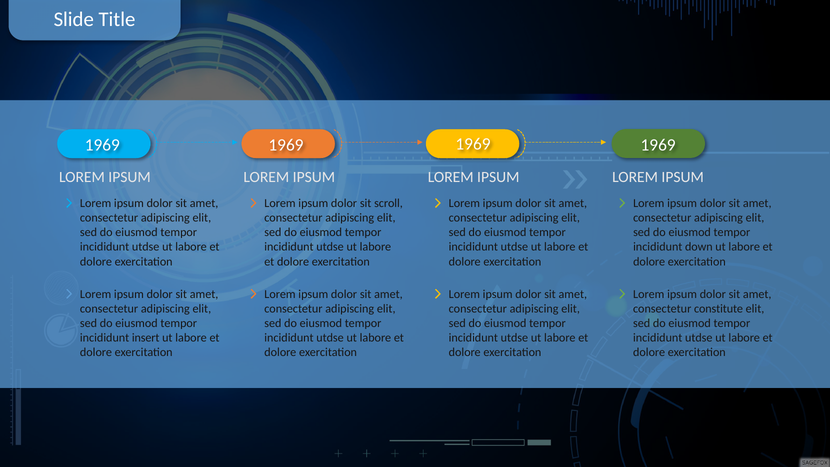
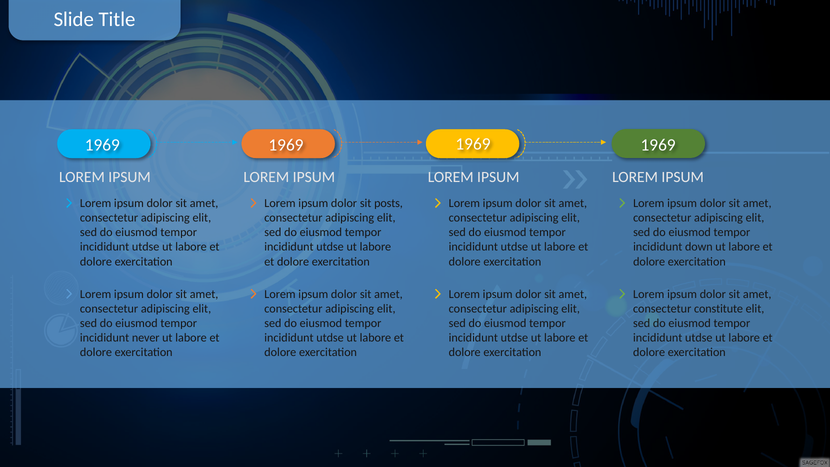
scroll: scroll -> posts
insert: insert -> never
